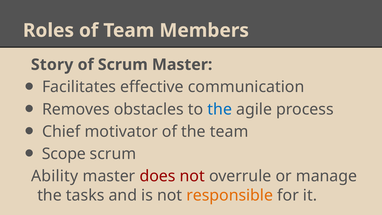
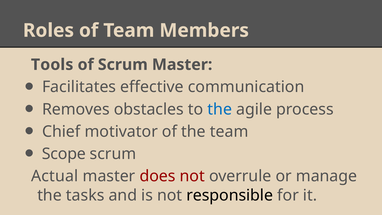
Story: Story -> Tools
Ability: Ability -> Actual
responsible colour: orange -> black
